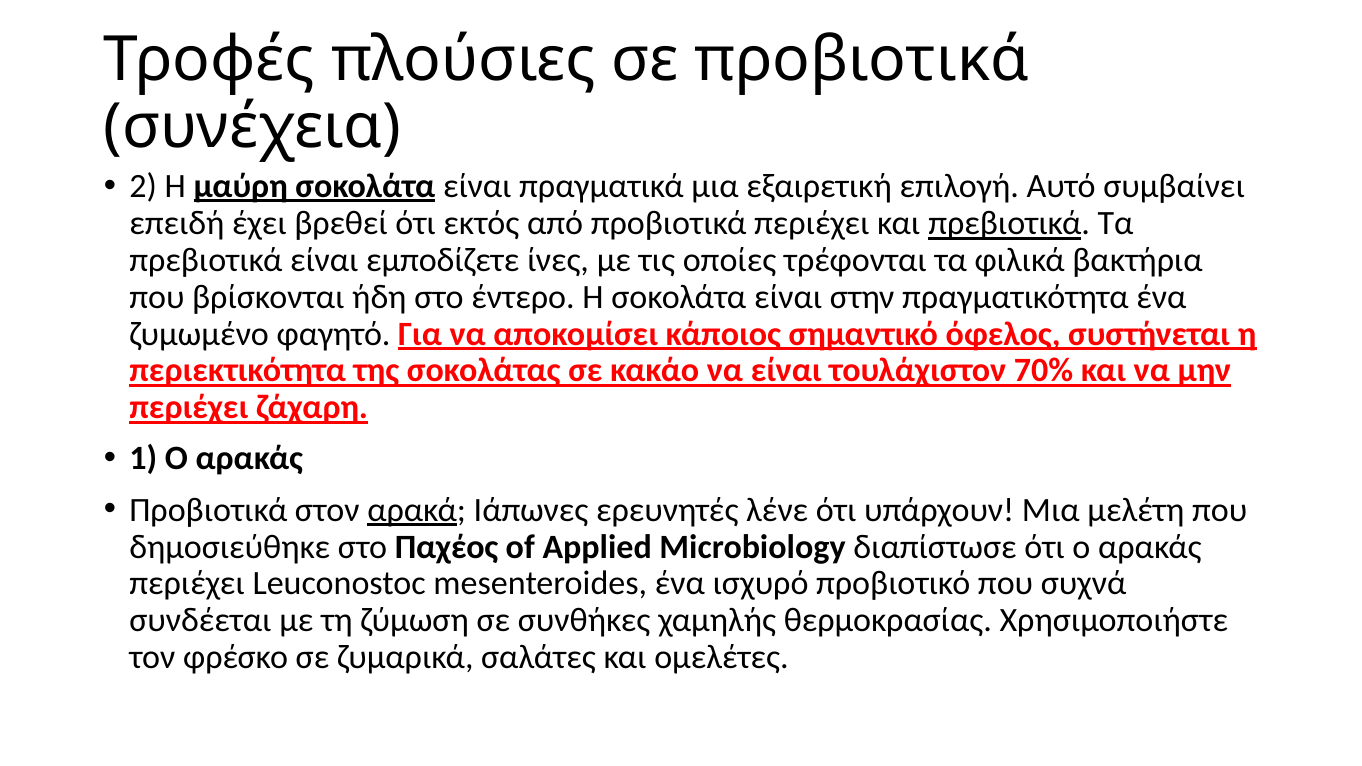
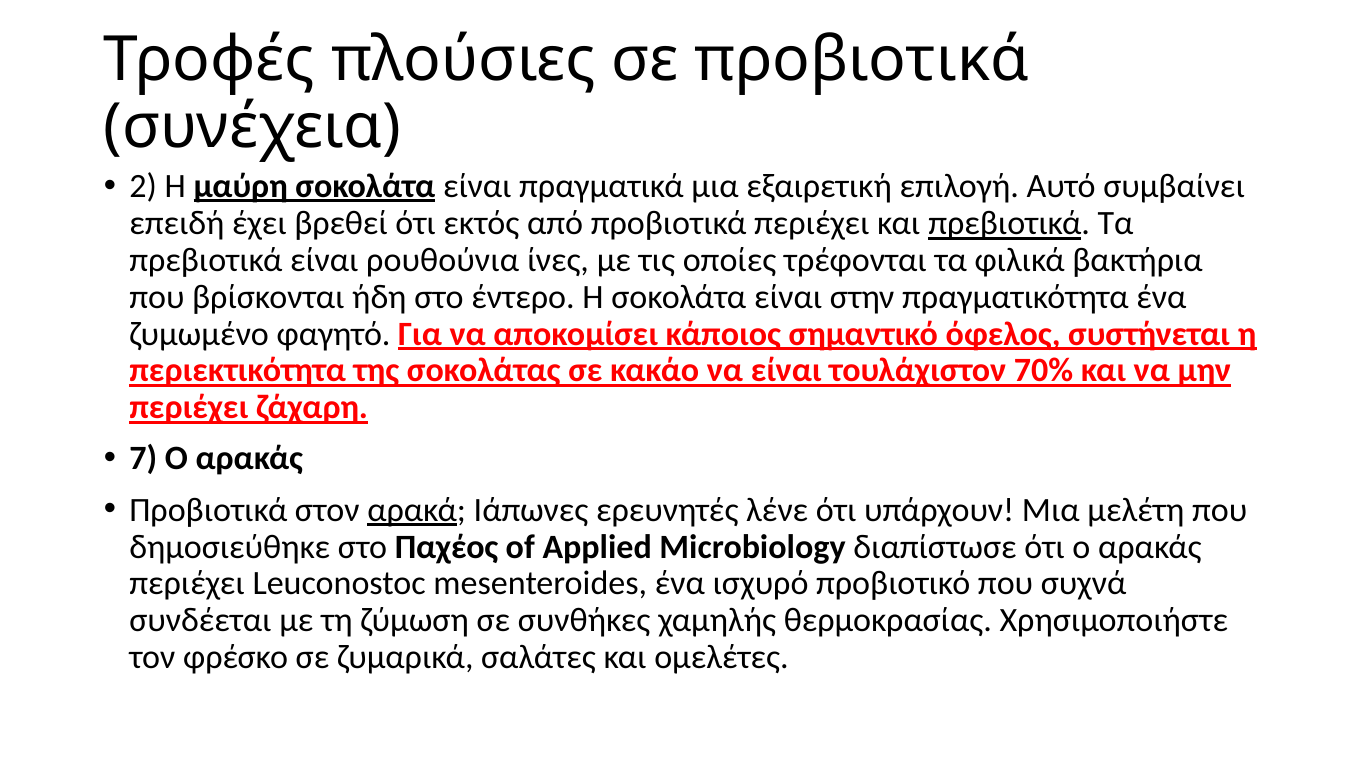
εμποδίζετε: εμποδίζετε -> ρουθούνια
1: 1 -> 7
